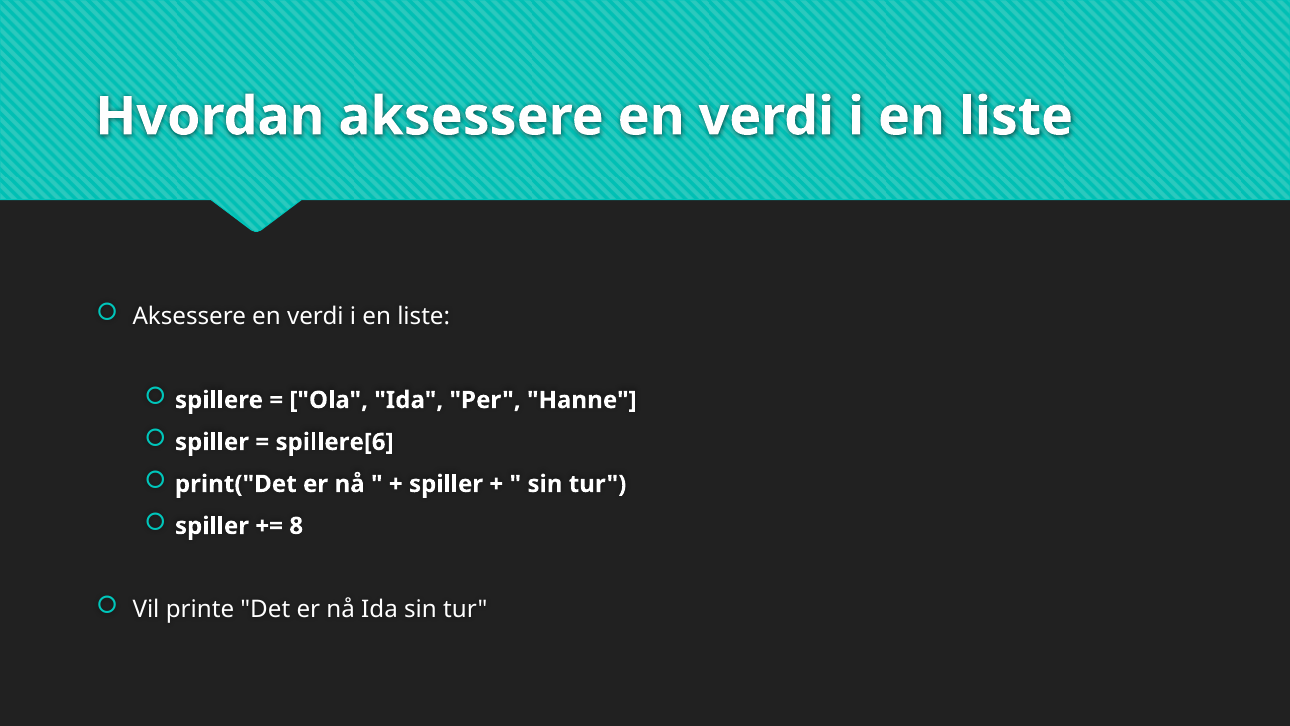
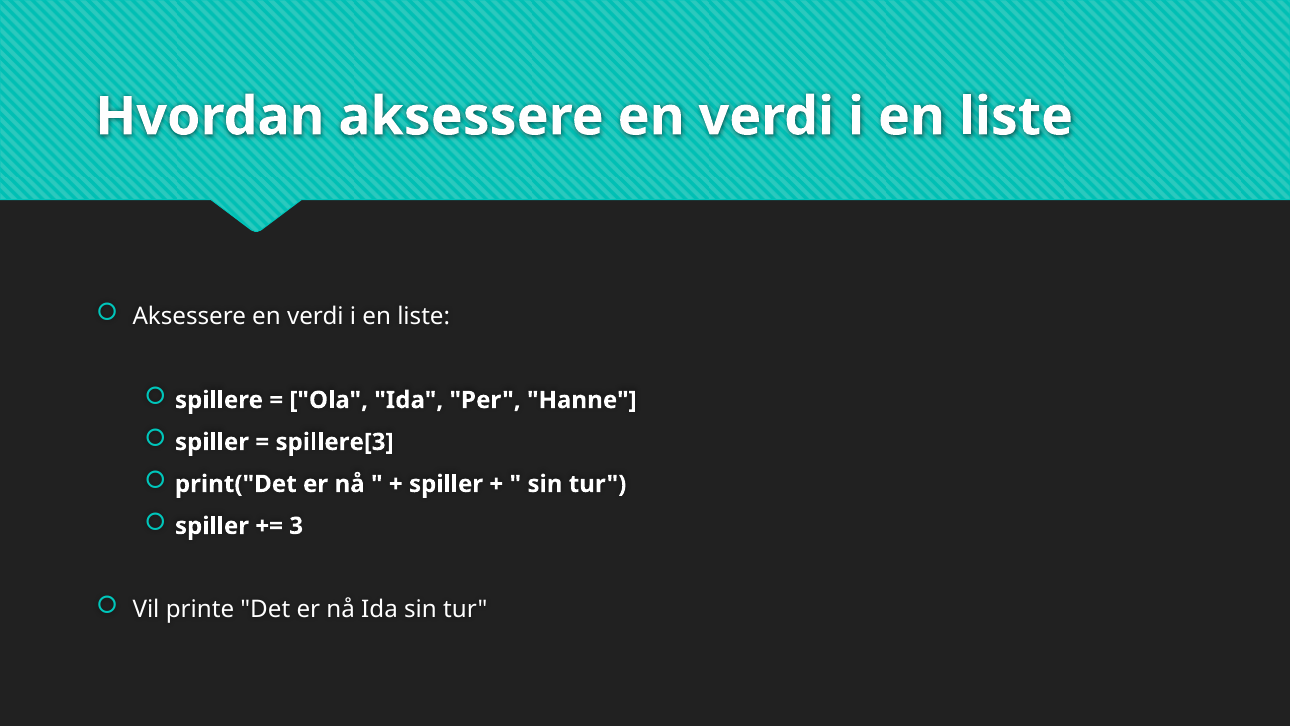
spillere[6: spillere[6 -> spillere[3
8: 8 -> 3
